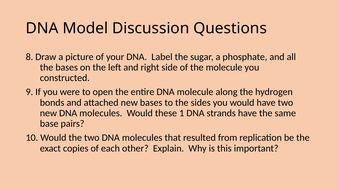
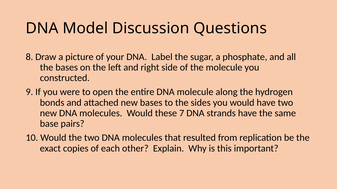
1: 1 -> 7
